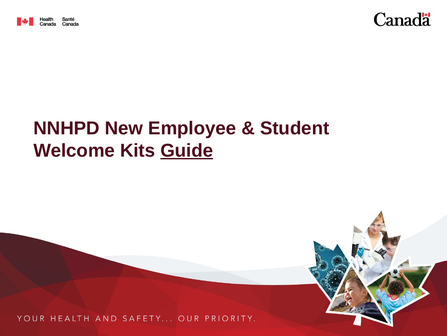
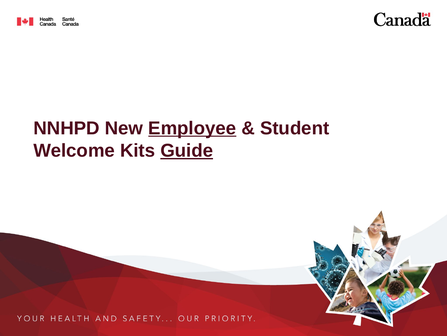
Employee underline: none -> present
